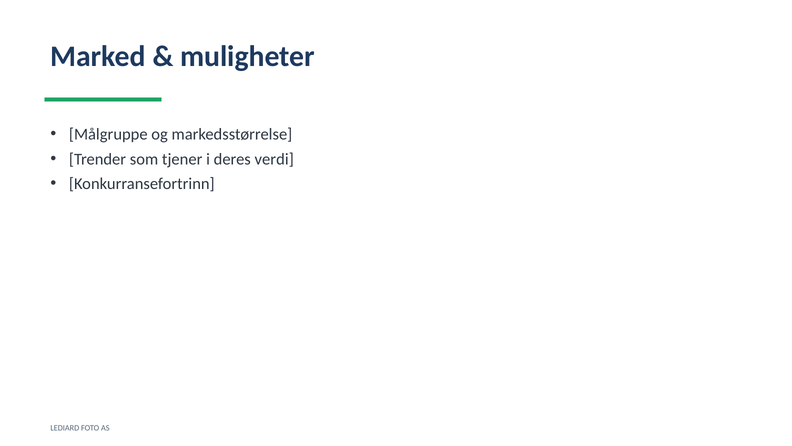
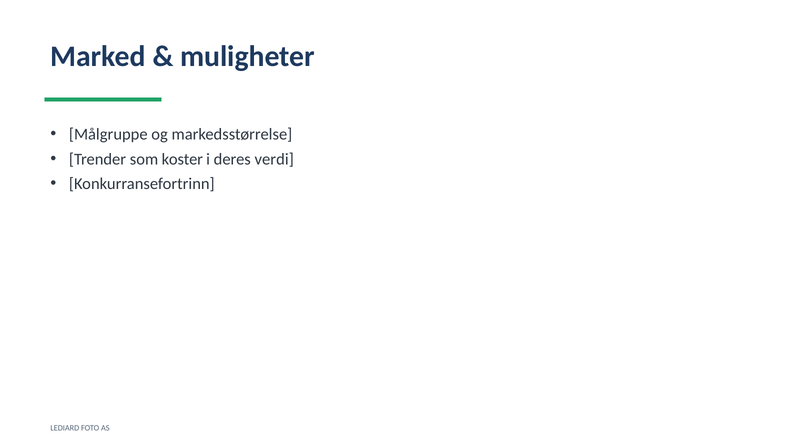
tjener: tjener -> koster
